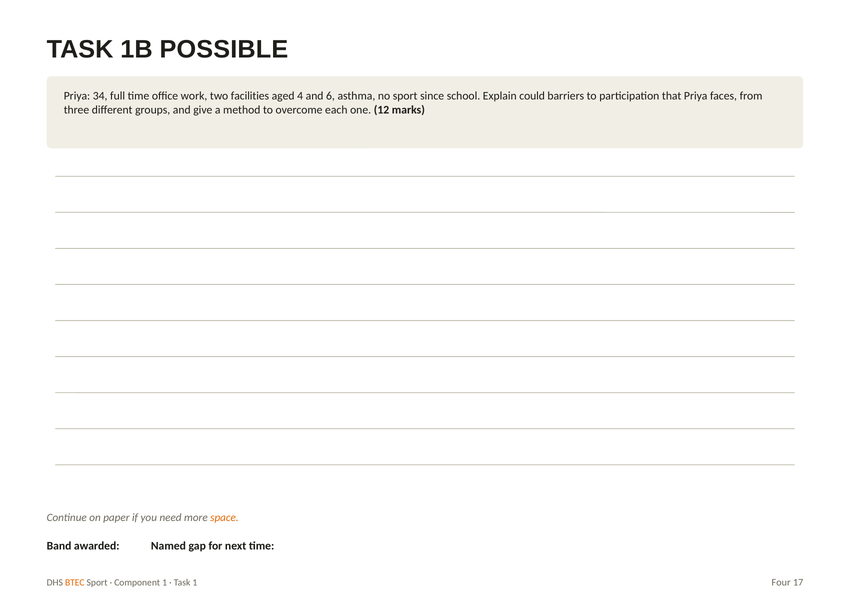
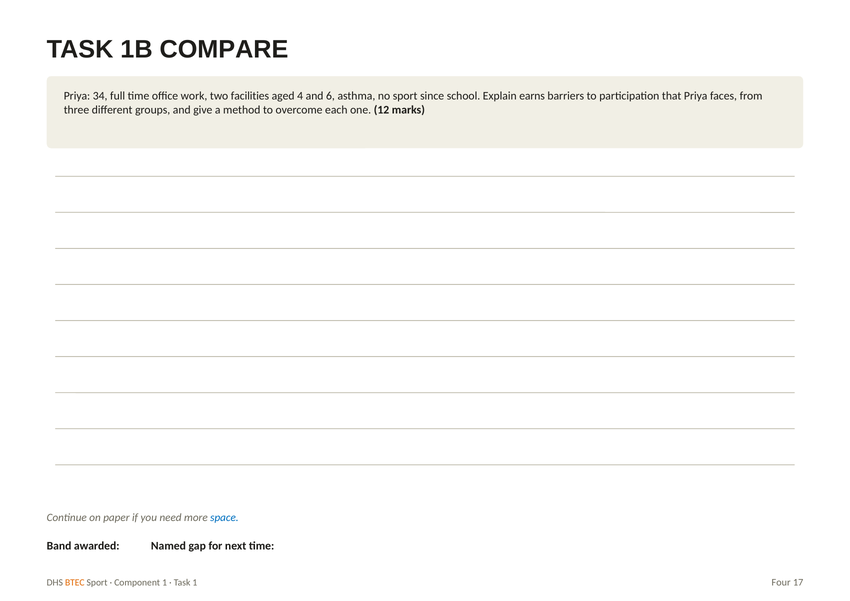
POSSIBLE: POSSIBLE -> COMPARE
could: could -> earns
space colour: orange -> blue
